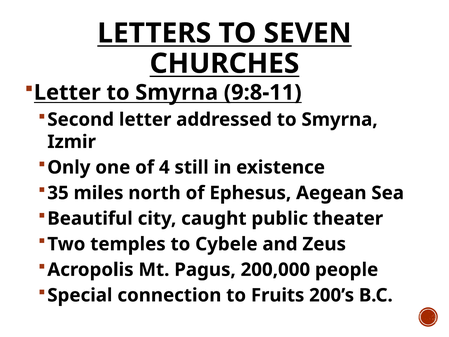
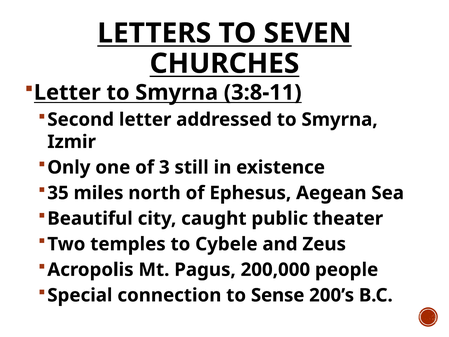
9:8-11: 9:8-11 -> 3:8-11
4: 4 -> 3
Fruits: Fruits -> Sense
